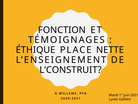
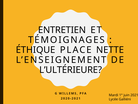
FONCTION: FONCTION -> ENTRETIEN
L’CONSTRUIT: L’CONSTRUIT -> L’ULTÉRIEURE
